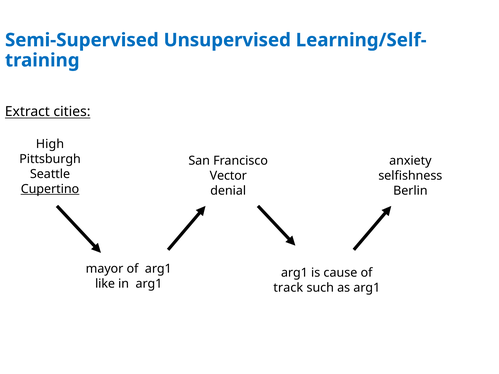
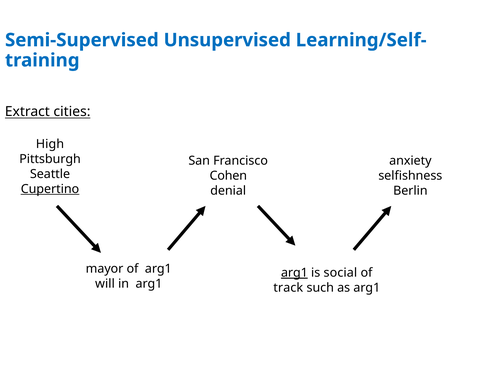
Vector: Vector -> Cohen
arg1 at (294, 273) underline: none -> present
cause: cause -> social
like: like -> will
